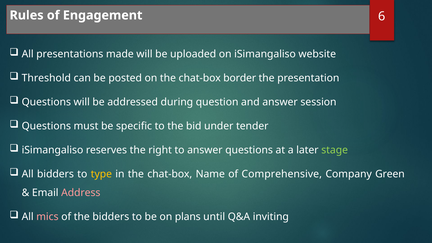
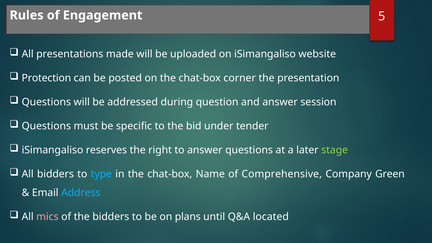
6: 6 -> 5
Threshold: Threshold -> Protection
border: border -> corner
type colour: yellow -> light blue
Address colour: pink -> light blue
inviting: inviting -> located
